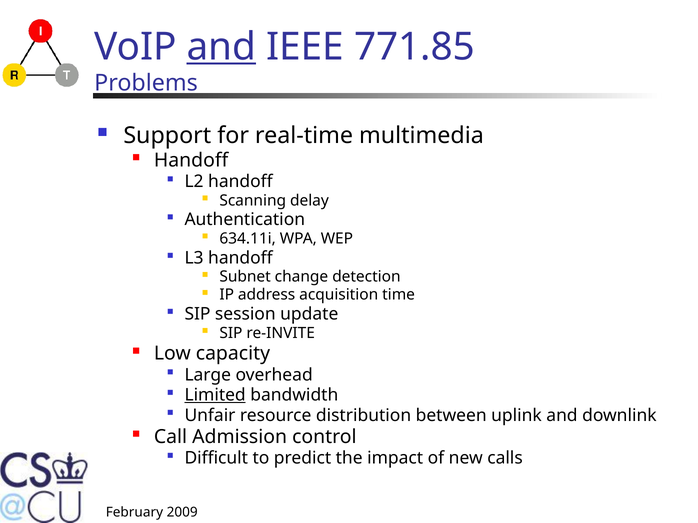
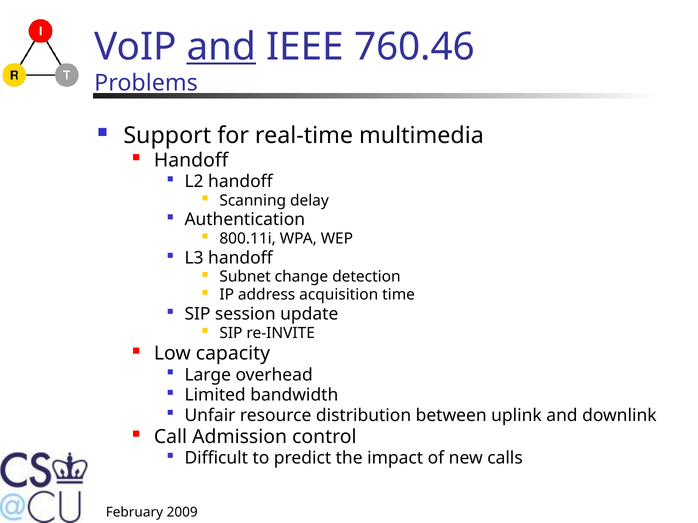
771.85: 771.85 -> 760.46
634.11i: 634.11i -> 800.11i
Limited underline: present -> none
